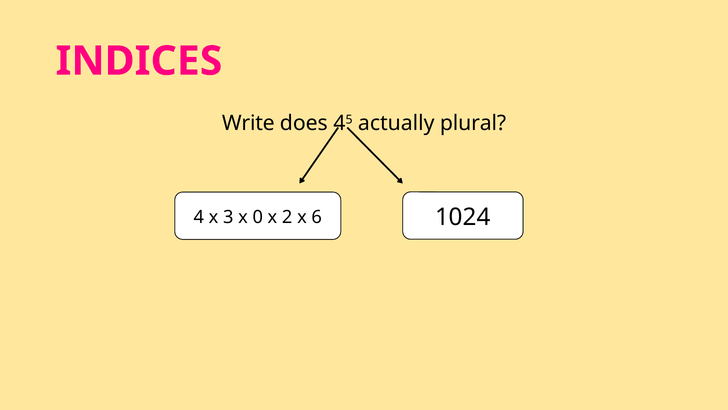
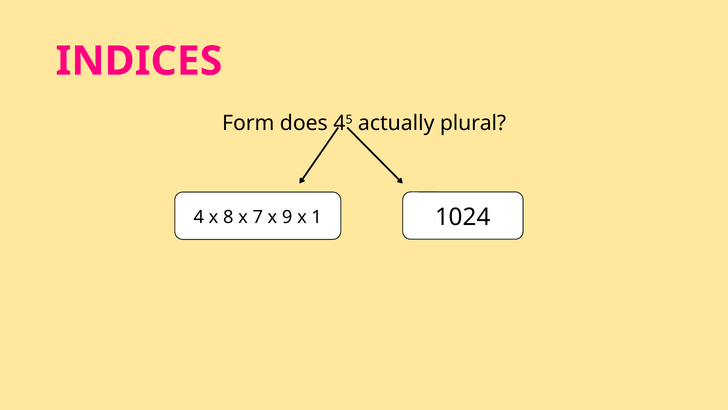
Write: Write -> Form
3: 3 -> 8
0: 0 -> 7
2: 2 -> 9
6: 6 -> 1
